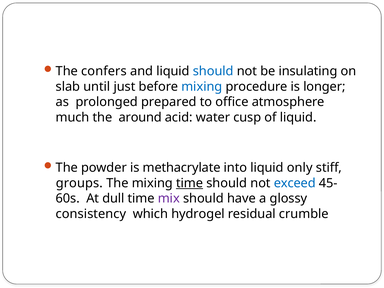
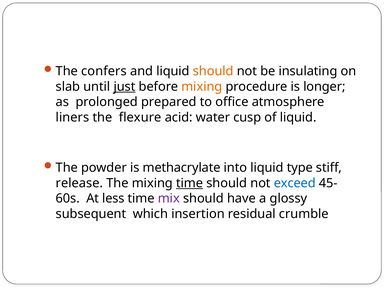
should at (213, 71) colour: blue -> orange
just underline: none -> present
mixing at (202, 87) colour: blue -> orange
much: much -> liners
around: around -> flexure
only: only -> type
groups: groups -> release
dull: dull -> less
consistency: consistency -> subsequent
hydrogel: hydrogel -> insertion
